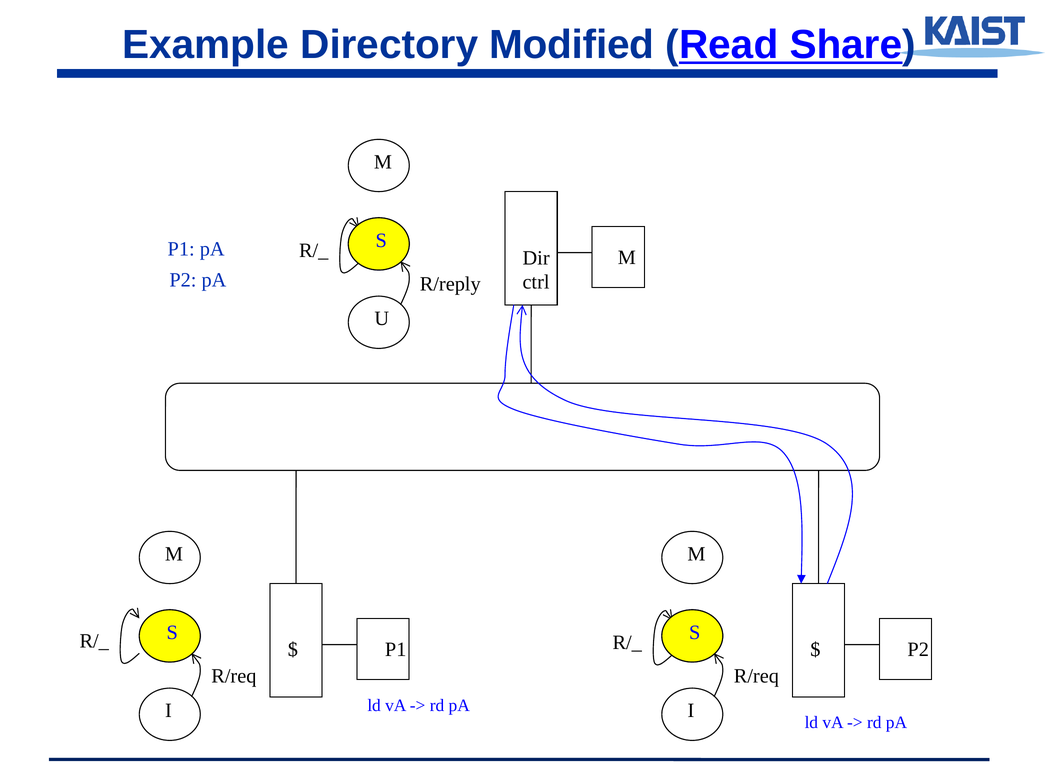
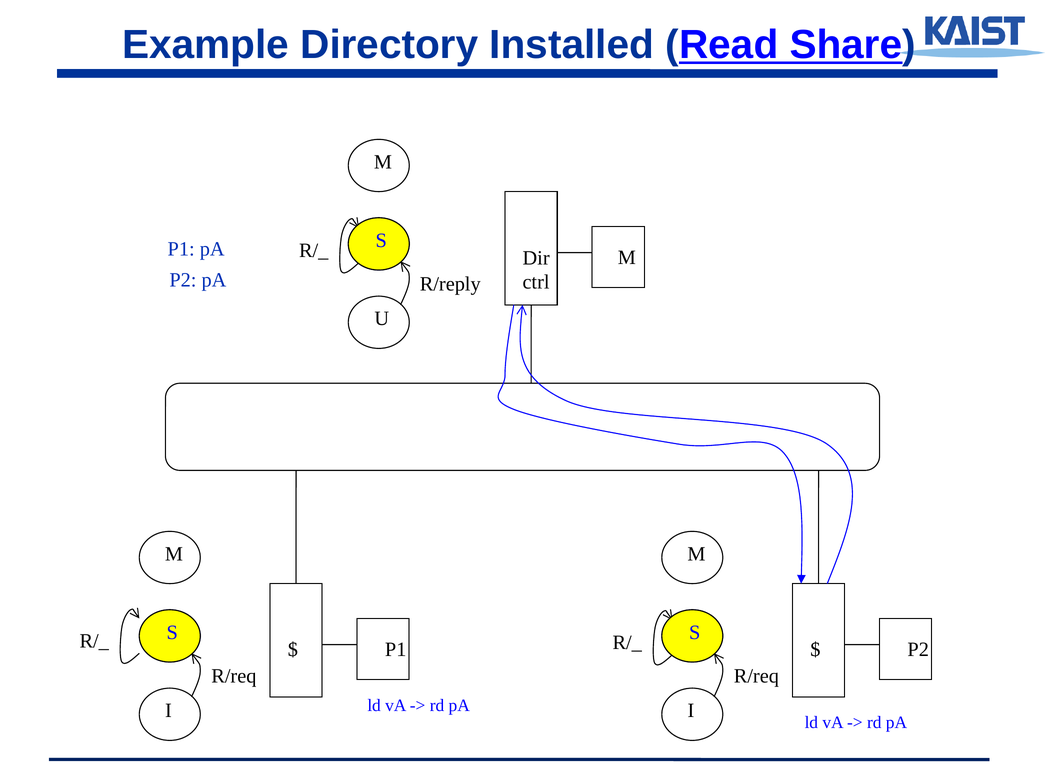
Modified: Modified -> Installed
